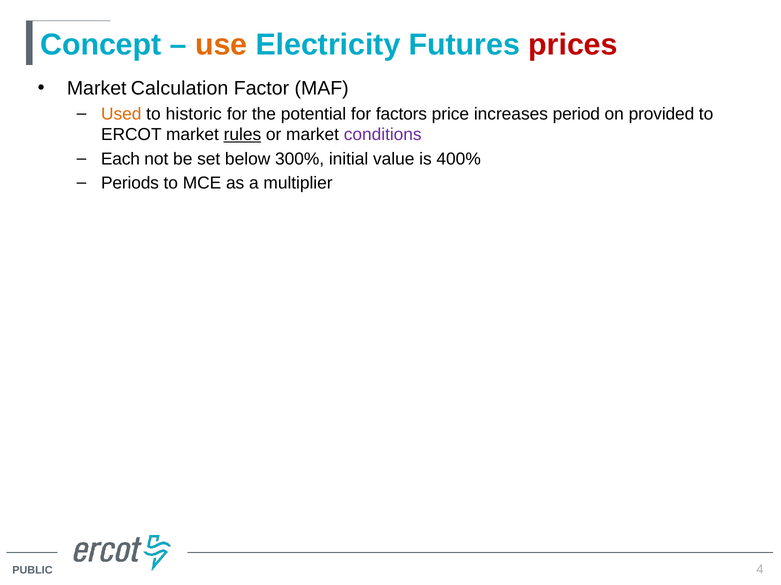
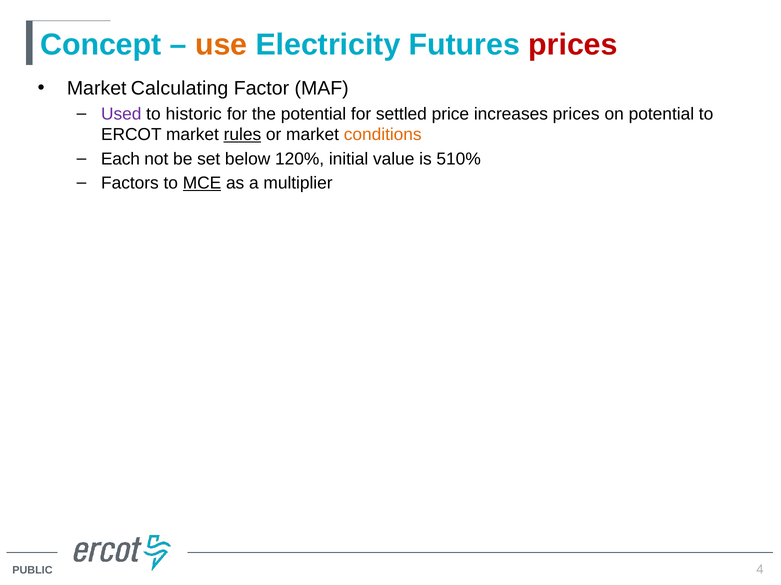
Calculation: Calculation -> Calculating
Used colour: orange -> purple
factors: factors -> settled
increases period: period -> prices
on provided: provided -> potential
conditions colour: purple -> orange
300%: 300% -> 120%
400%: 400% -> 510%
Periods: Periods -> Factors
MCE underline: none -> present
